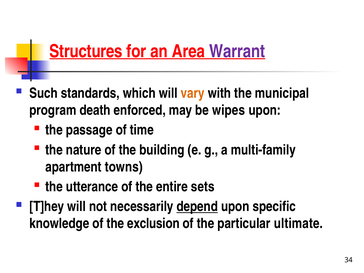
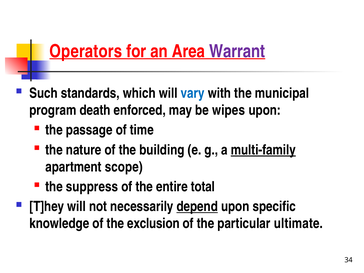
Structures: Structures -> Operators
vary colour: orange -> blue
multi-family underline: none -> present
towns: towns -> scope
utterance: utterance -> suppress
sets: sets -> total
